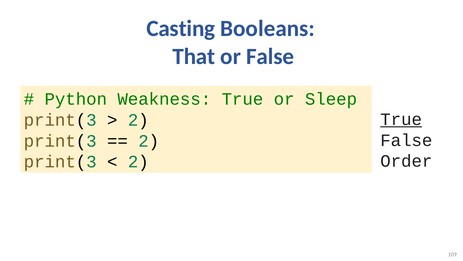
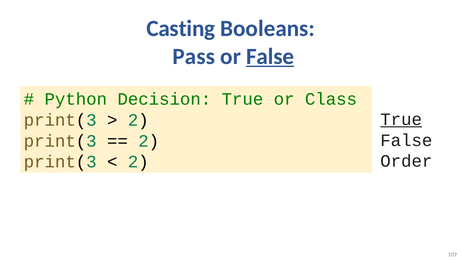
That: That -> Pass
False at (270, 56) underline: none -> present
Weakness: Weakness -> Decision
Sleep: Sleep -> Class
